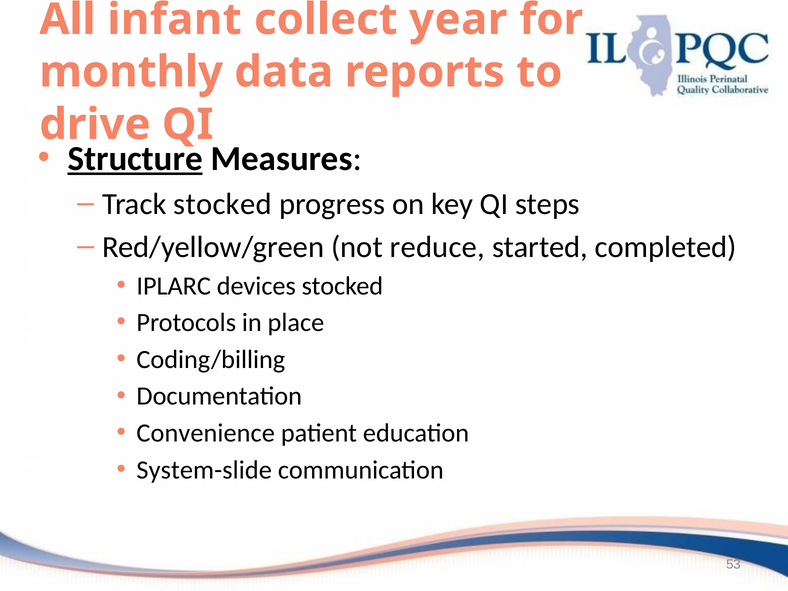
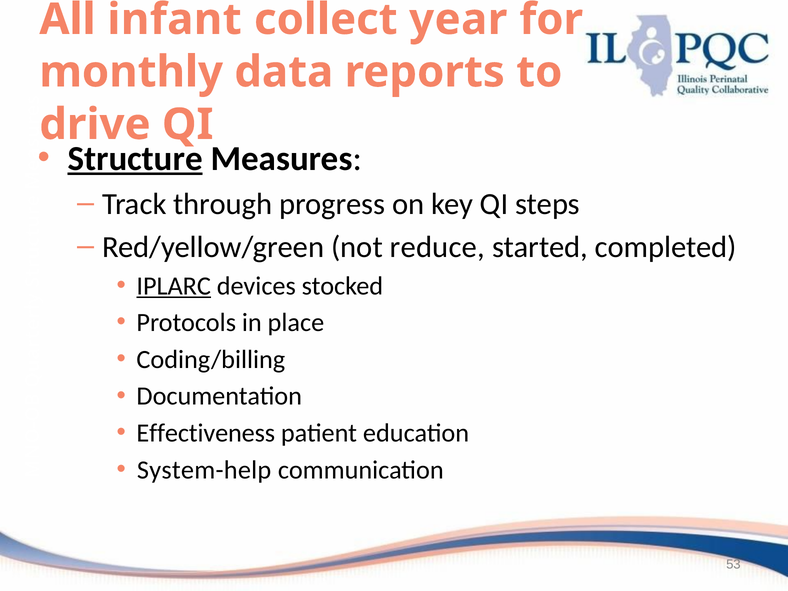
Track stocked: stocked -> through
IPLARC underline: none -> present
Convenience: Convenience -> Effectiveness
System-slide: System-slide -> System-help
